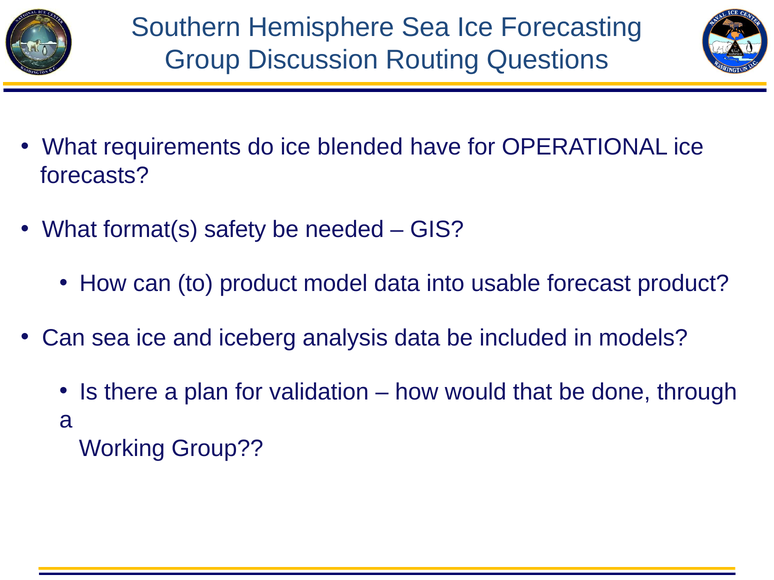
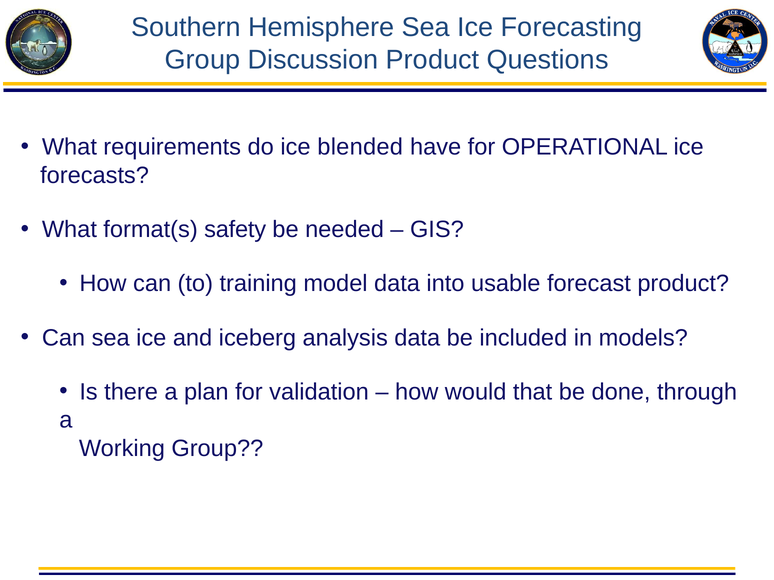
Discussion Routing: Routing -> Product
to product: product -> training
